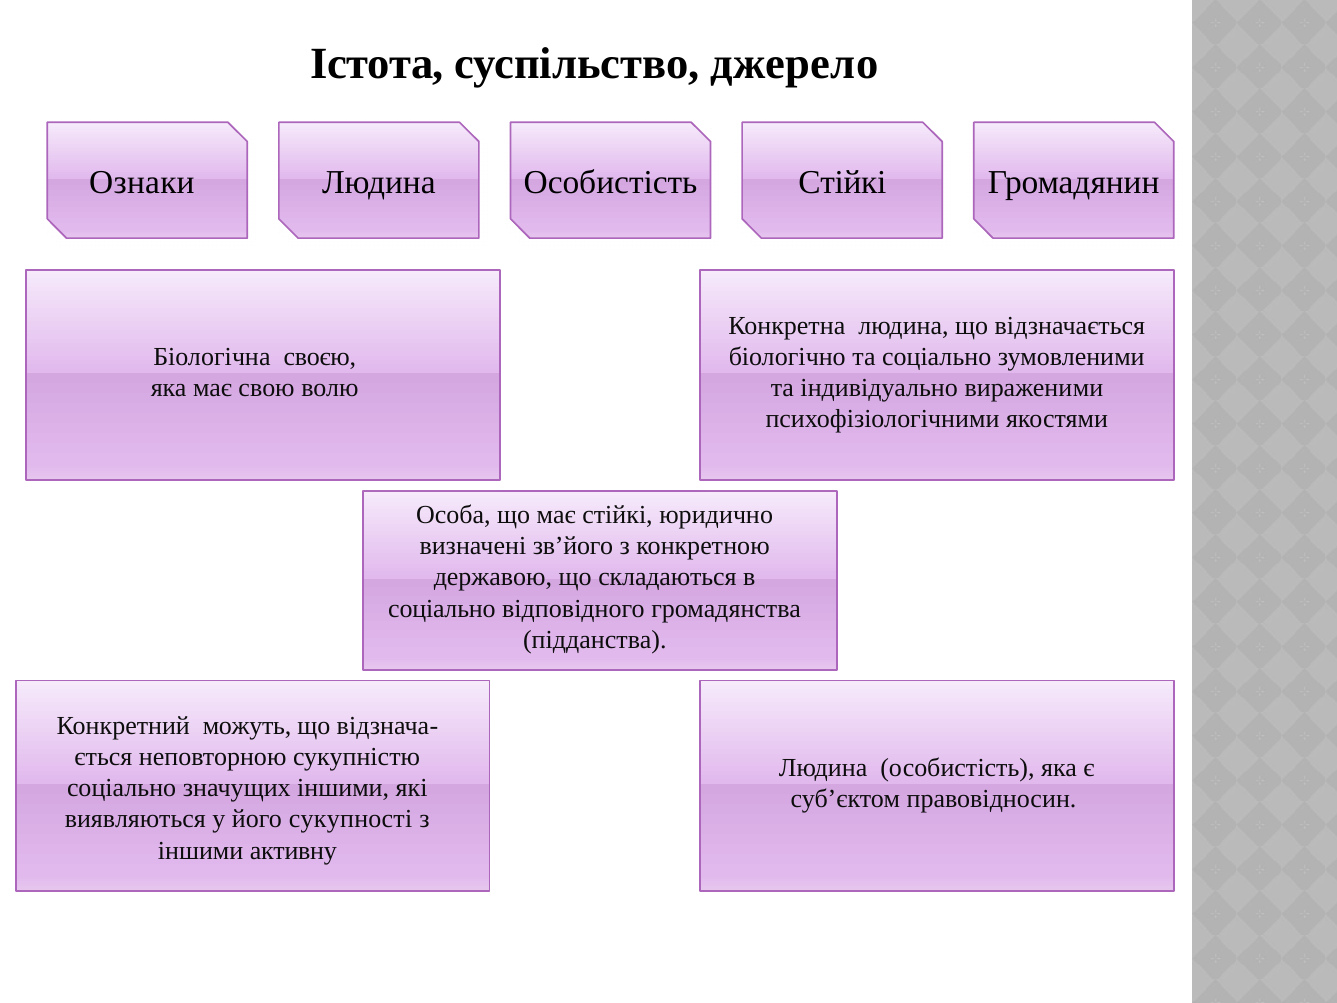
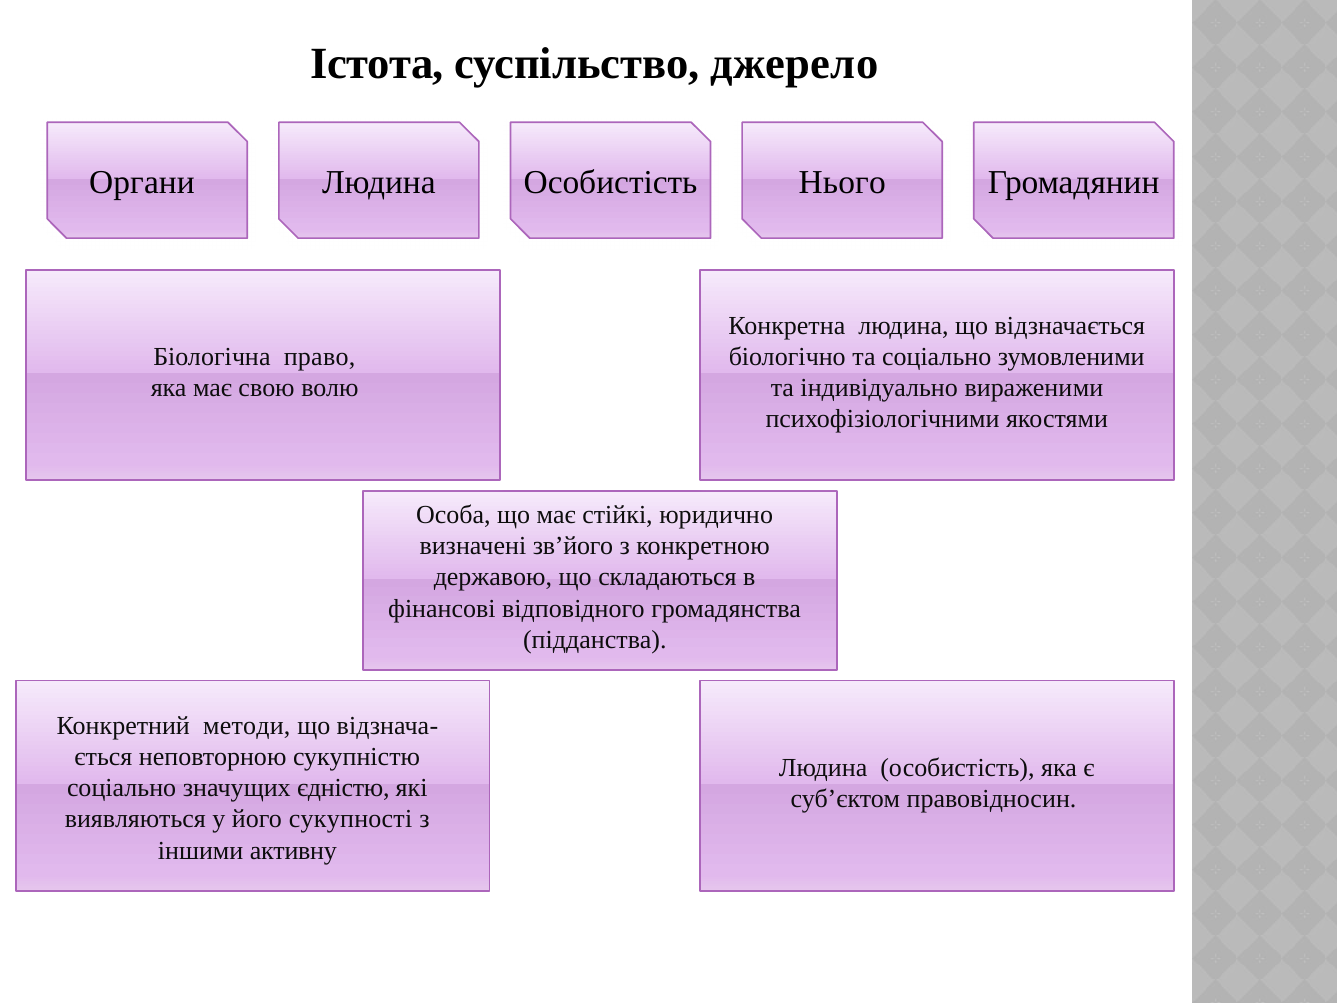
Ознаки: Ознаки -> Органи
Особистість Стійкі: Стійкі -> Нього
своєю: своєю -> право
соціально at (442, 608): соціально -> фінансові
можуть: можуть -> методи
значущих іншими: іншими -> єдністю
